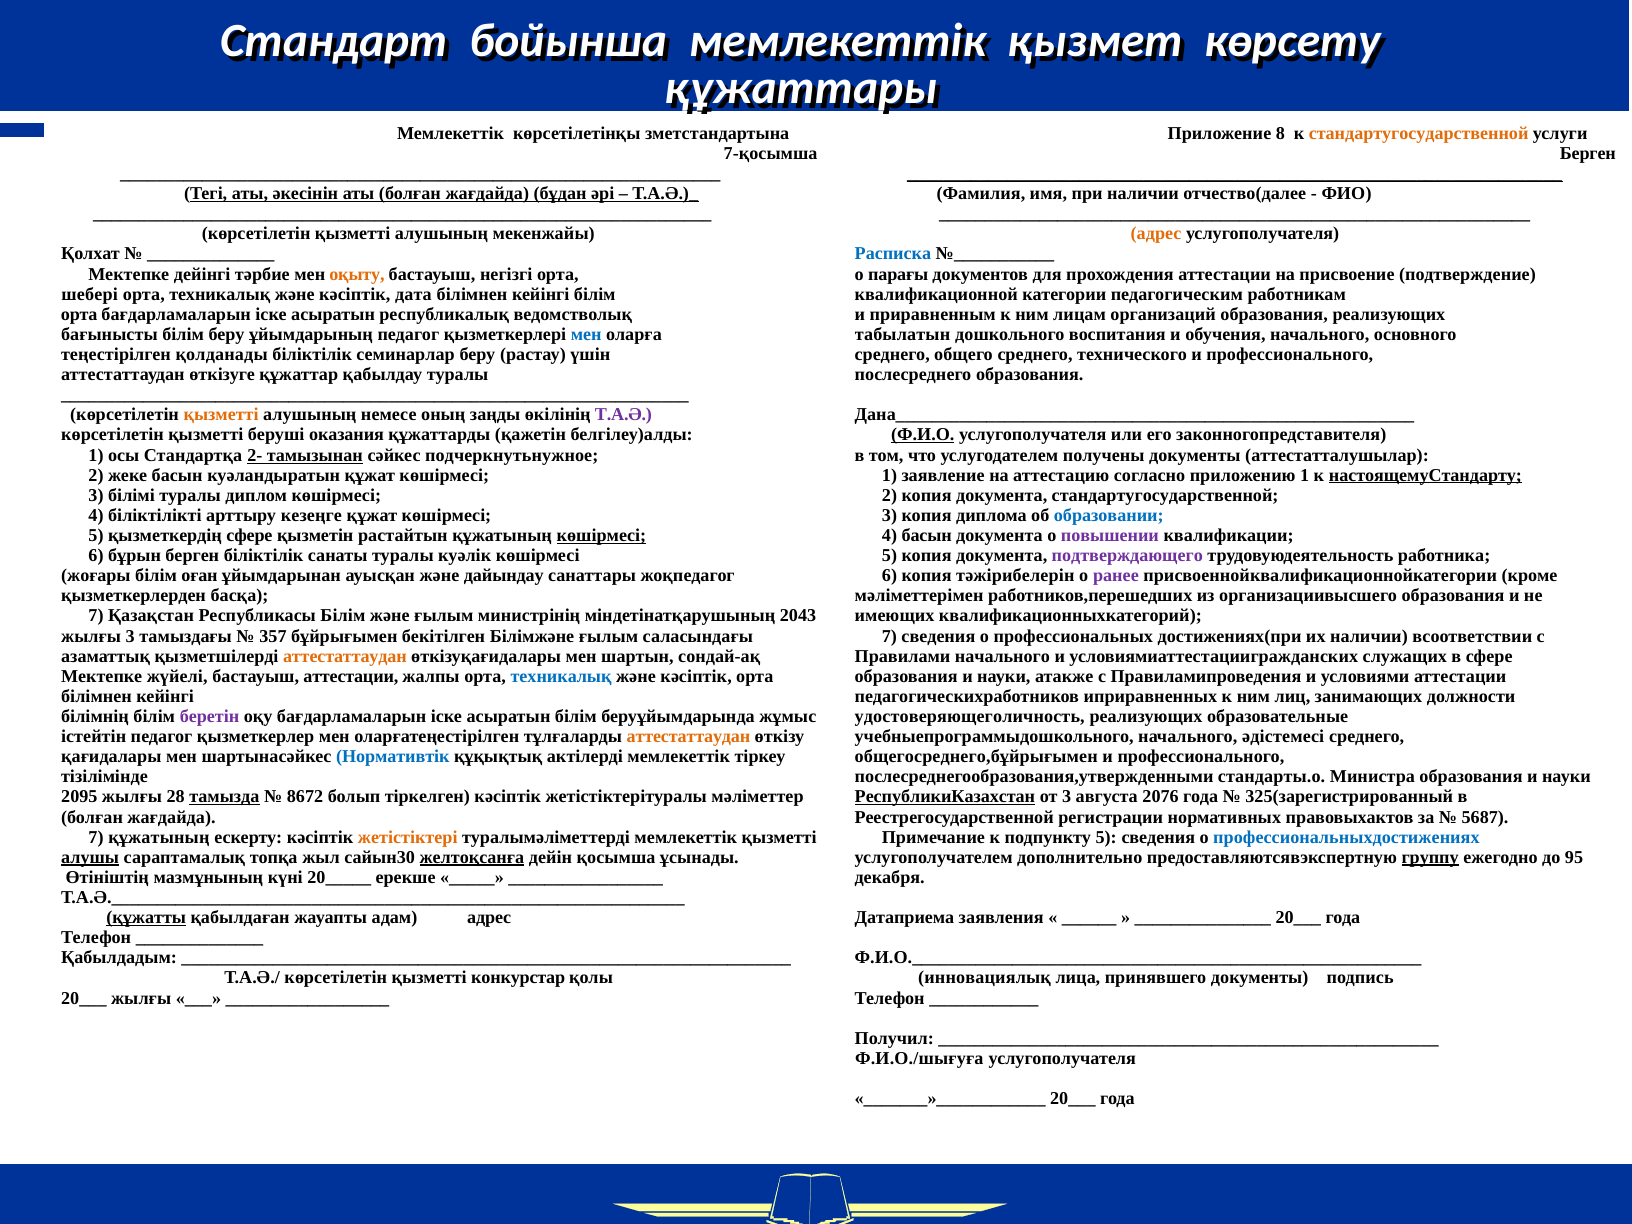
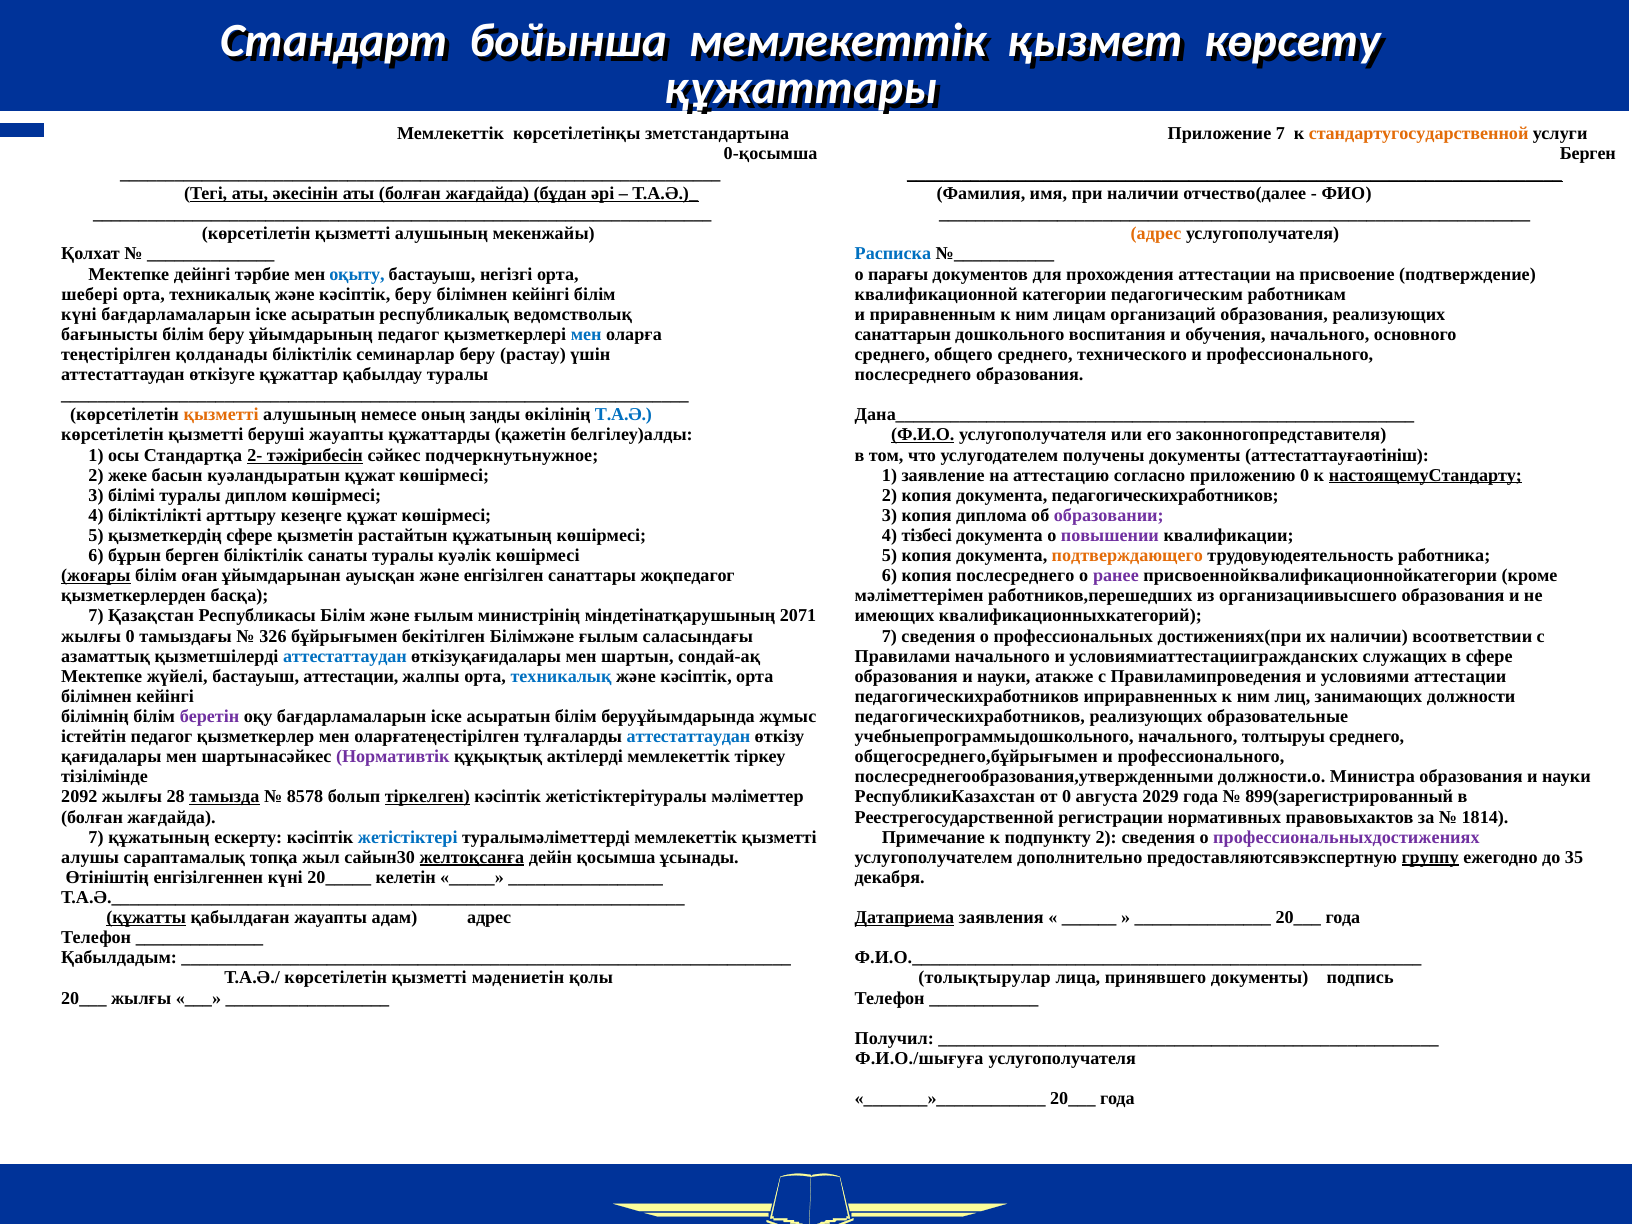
Приложение 8: 8 -> 7
7-қосымша: 7-қосымша -> 0-қосымша
оқыту colour: orange -> blue
кәсіптік дата: дата -> беру
орта at (79, 314): орта -> күні
табылатын: табылатын -> санаттарын
Т.А.Ә colour: purple -> blue
беруші оказания: оказания -> жауапты
тамызынан: тамызынан -> тәжірибесін
аттестатталушылар: аттестатталушылар -> аттестаттауғаөтініш
приложению 1: 1 -> 0
документа стандартугосударственной: стандартугосударственной -> педагогическихработников
образовании colour: blue -> purple
көшірмесі at (601, 535) underline: present -> none
4 басын: басын -> тізбесі
подтверждающего colour: purple -> orange
жоғары underline: none -> present
дайындау: дайындау -> енгізілген
копия тәжірибелерін: тәжірибелерін -> послесреднего
2043: 2043 -> 2071
жылғы 3: 3 -> 0
357: 357 -> 326
аттестаттаудан at (345, 656) colour: orange -> blue
удостоверяющеголичность at (970, 716): удостоверяющеголичность -> педагогическихработников
аттестаттаудан at (688, 737) colour: orange -> blue
әдістемесі: әдістемесі -> толтыруы
Нормативтік colour: blue -> purple
стандарты.о: стандарты.о -> должности.о
2095: 2095 -> 2092
8672: 8672 -> 8578
тіркелген underline: none -> present
РеспубликиКазахстан underline: present -> none
от 3: 3 -> 0
2076: 2076 -> 2029
325(зарегистрированный: 325(зарегистрированный -> 899(зарегистрированный
5687: 5687 -> 1814
жетістіктері colour: orange -> blue
подпункту 5: 5 -> 2
профессиональныхдостижениях colour: blue -> purple
алушы underline: present -> none
95: 95 -> 35
мазмұнының: мазмұнының -> енгізілгеннен
ерекше: ерекше -> келетін
Датаприема underline: none -> present
конкурстар: конкурстар -> мәдениетін
инновациялық: инновациялық -> толықтырулар
